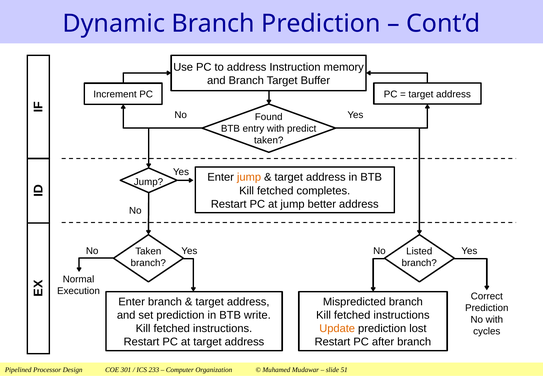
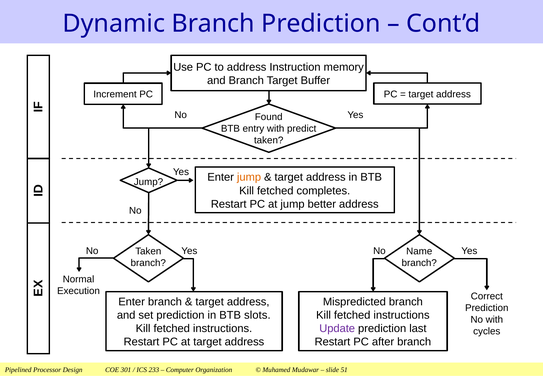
Listed: Listed -> Name
write: write -> slots
Update colour: orange -> purple
lost: lost -> last
